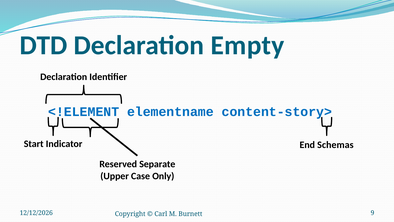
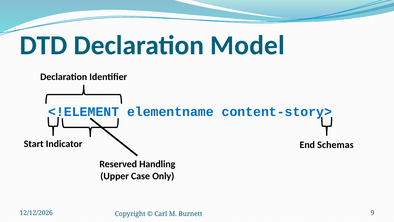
Empty: Empty -> Model
Separate: Separate -> Handling
